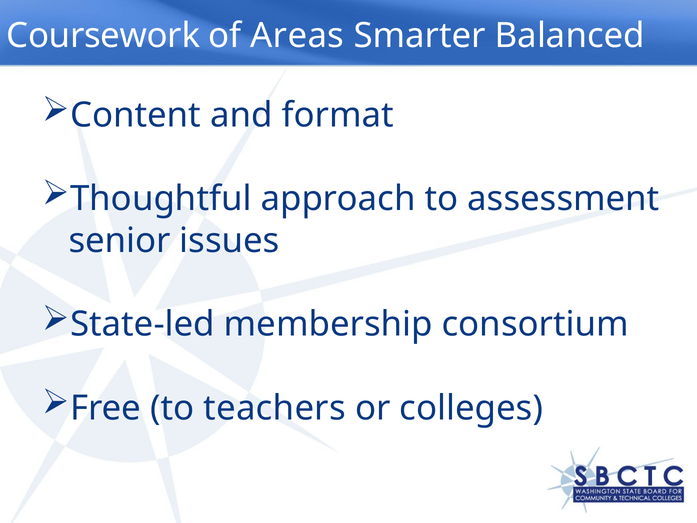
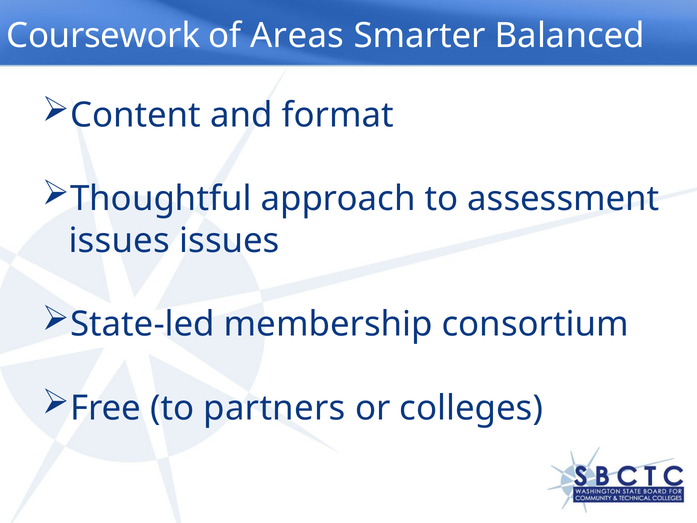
senior at (119, 241): senior -> issues
teachers: teachers -> partners
